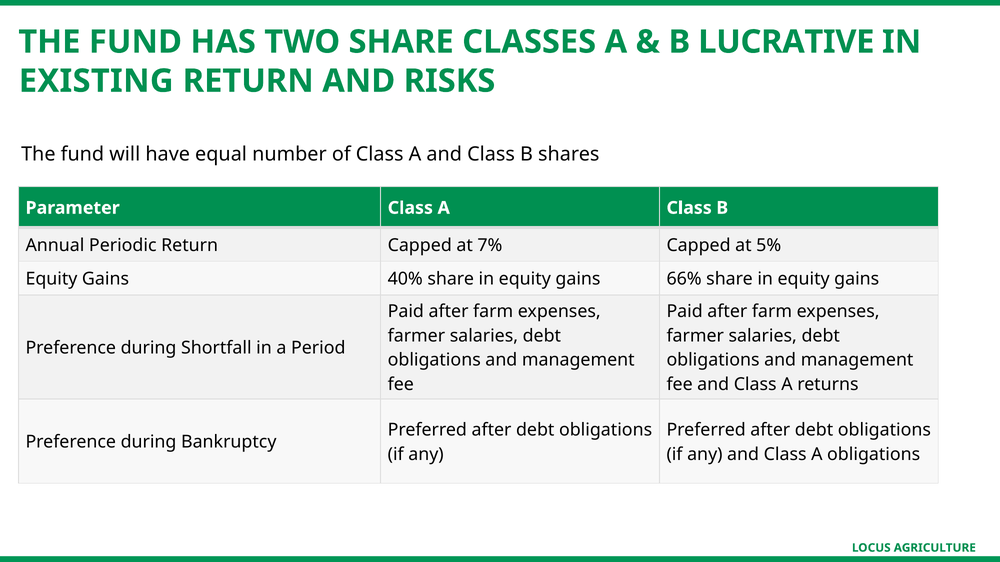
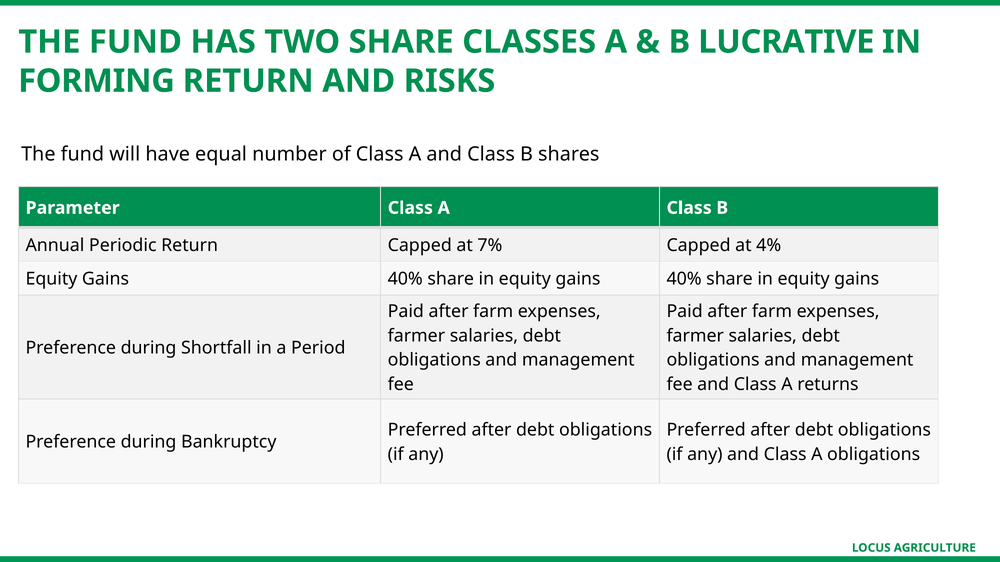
EXISTING: EXISTING -> FORMING
5%: 5% -> 4%
in equity gains 66%: 66% -> 40%
